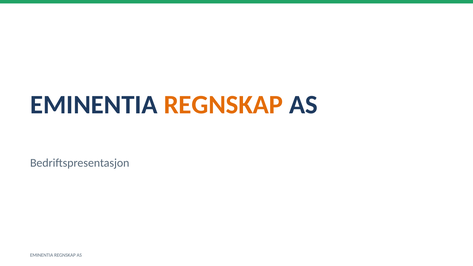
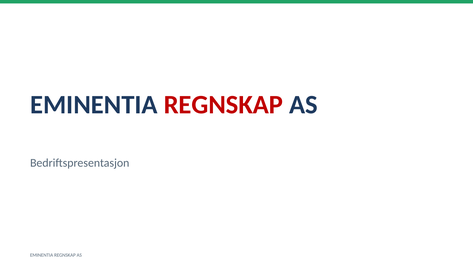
REGNSKAP at (223, 105) colour: orange -> red
